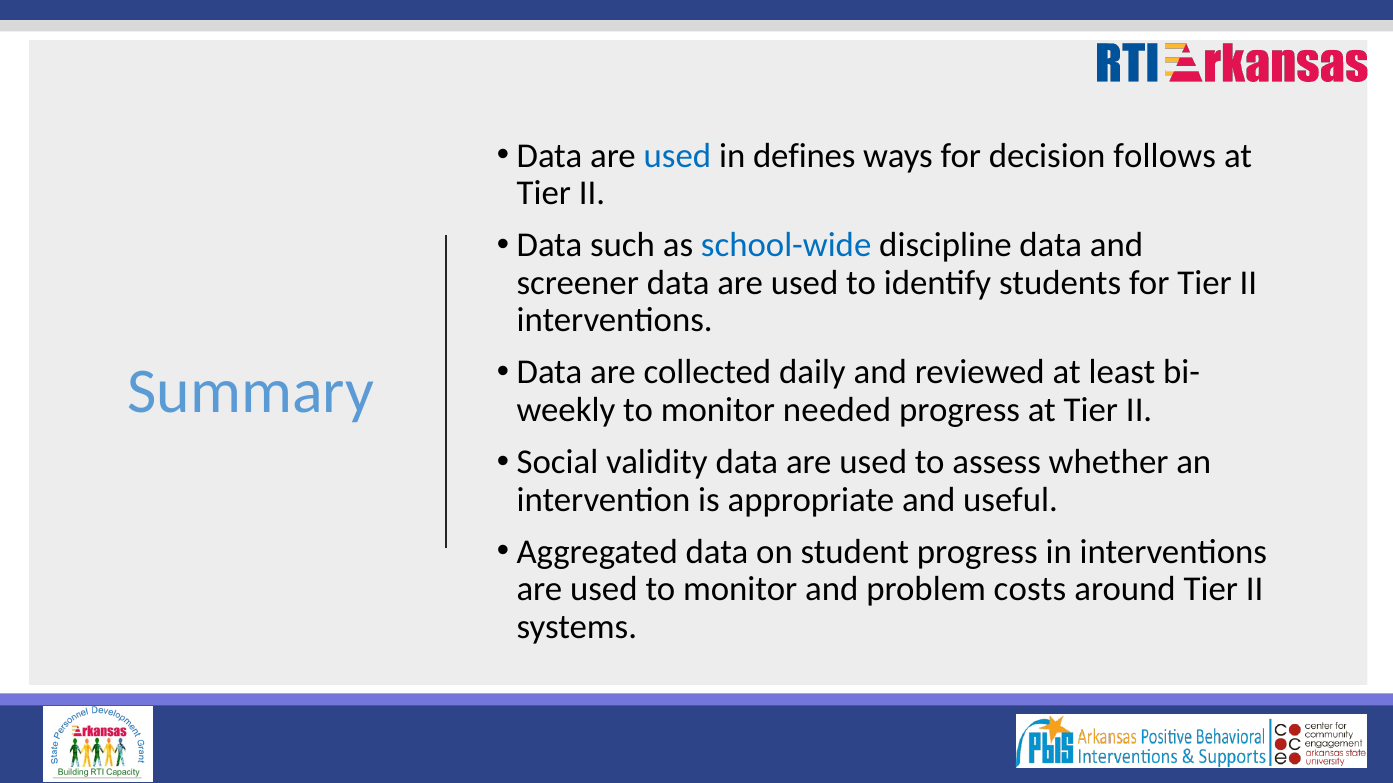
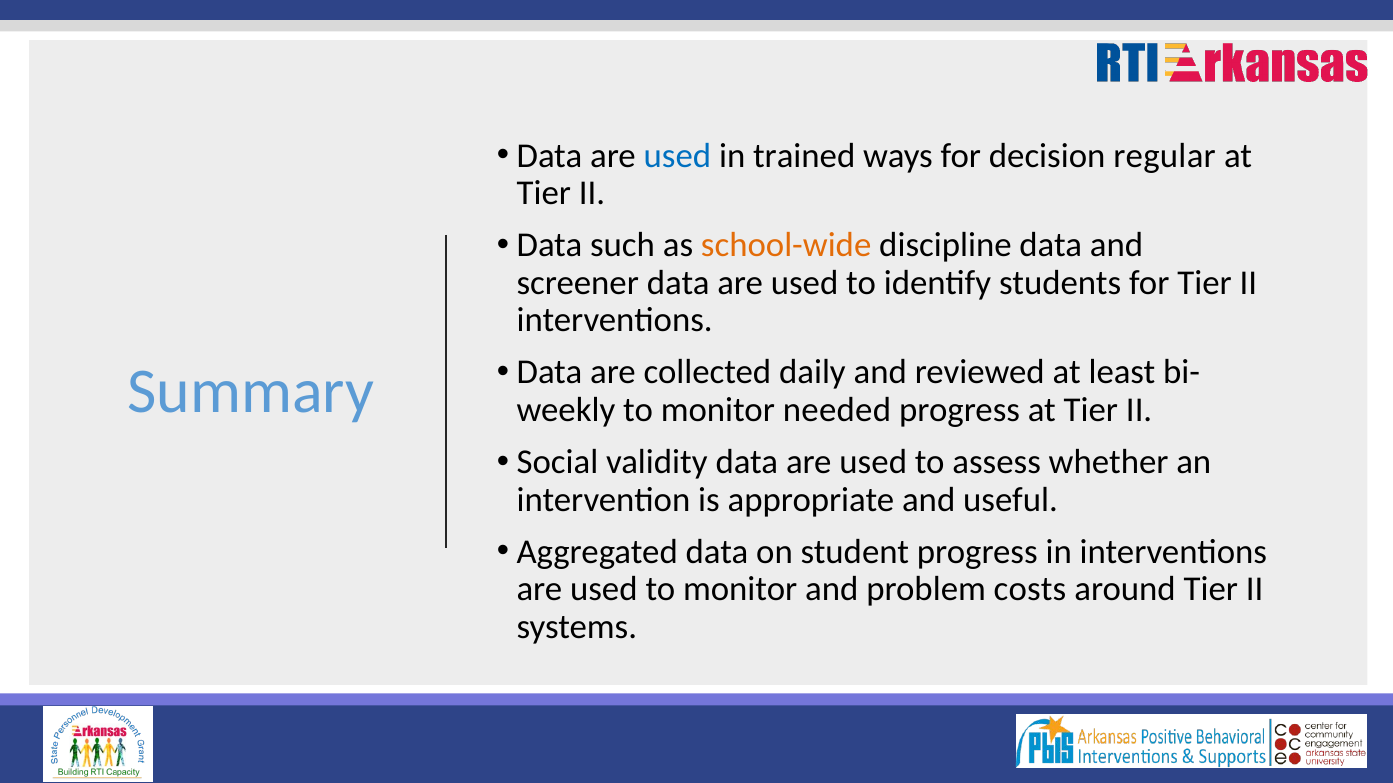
defines: defines -> trained
follows: follows -> regular
school-wide colour: blue -> orange
